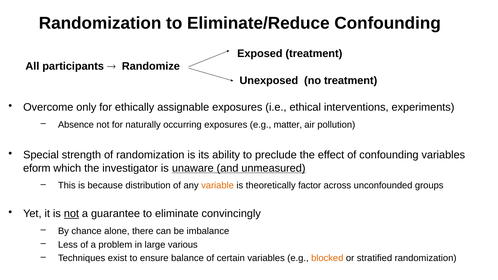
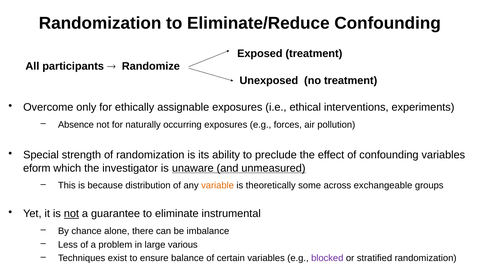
matter: matter -> forces
factor: factor -> some
unconfounded: unconfounded -> exchangeable
convincingly: convincingly -> instrumental
blocked colour: orange -> purple
